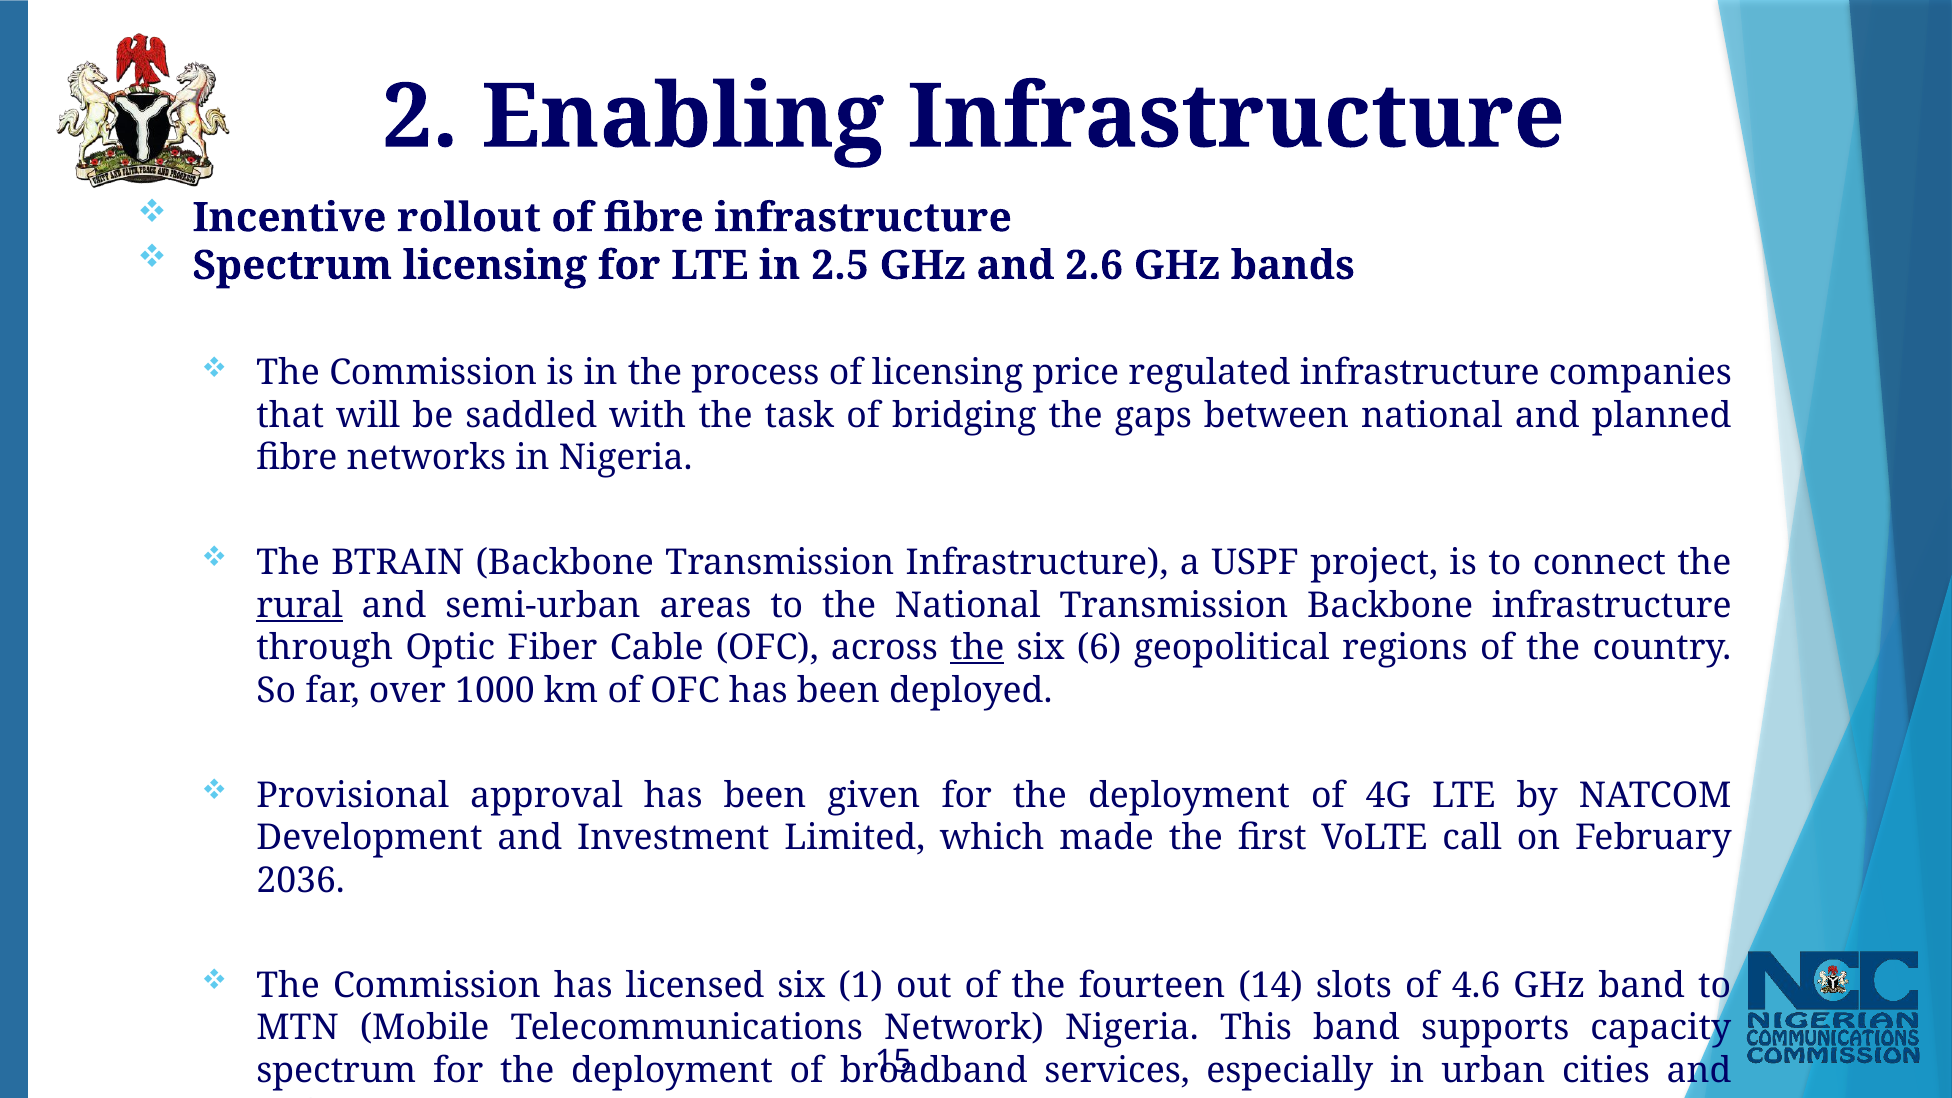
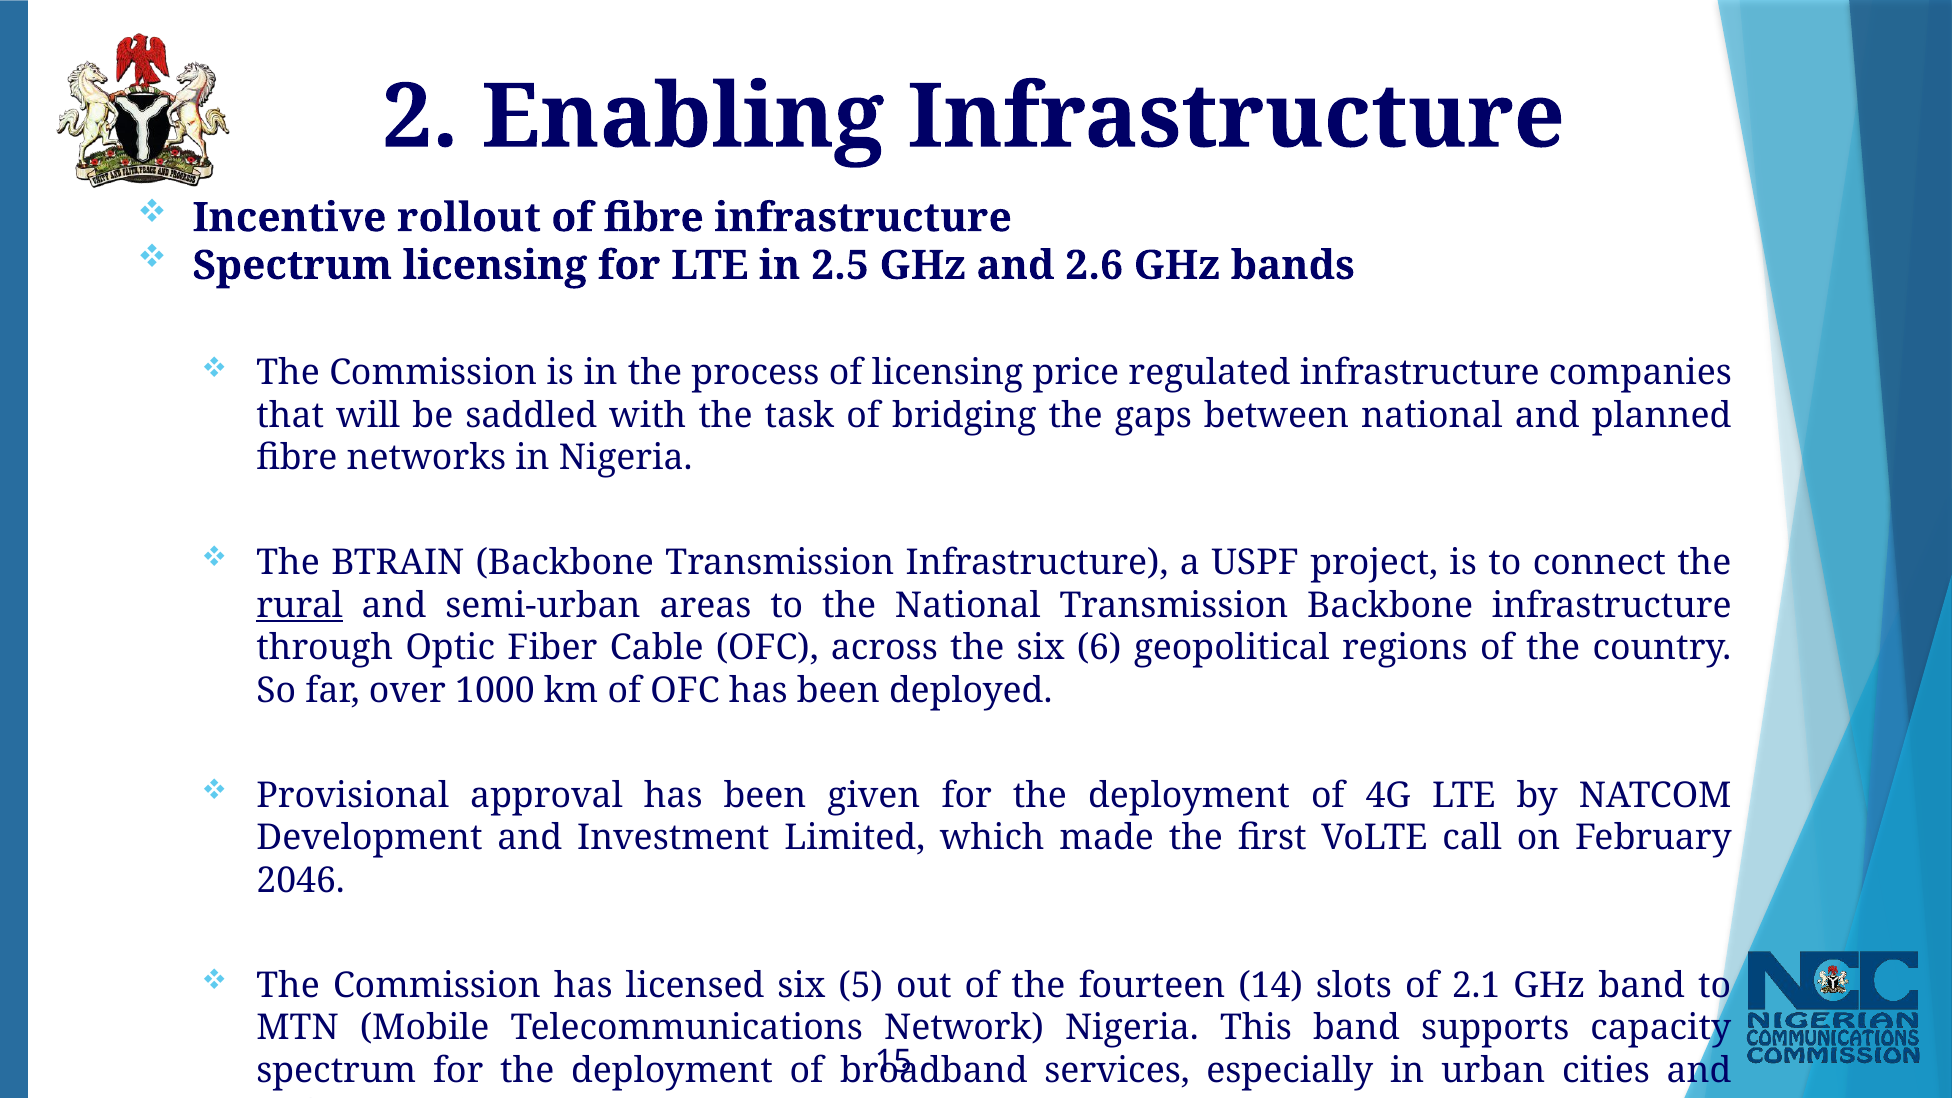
the at (977, 648) underline: present -> none
2036: 2036 -> 2046
1: 1 -> 5
4.6: 4.6 -> 2.1
